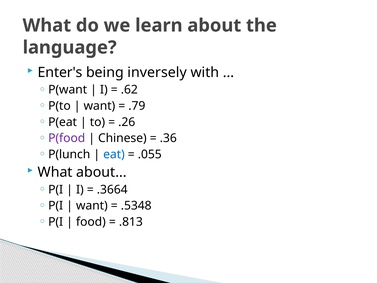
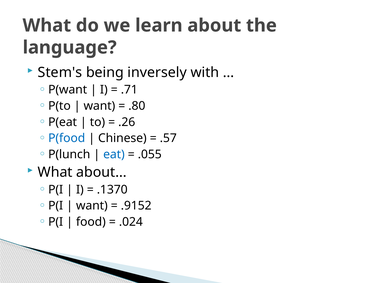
Enter's: Enter's -> Stem's
.62: .62 -> .71
.79: .79 -> .80
P(food colour: purple -> blue
.36: .36 -> .57
.3664: .3664 -> .1370
.5348: .5348 -> .9152
.813: .813 -> .024
